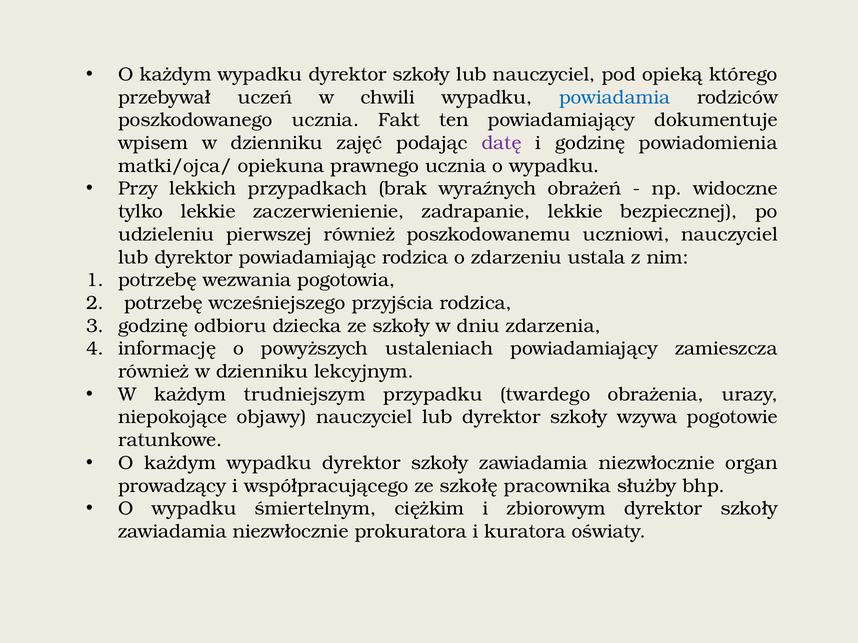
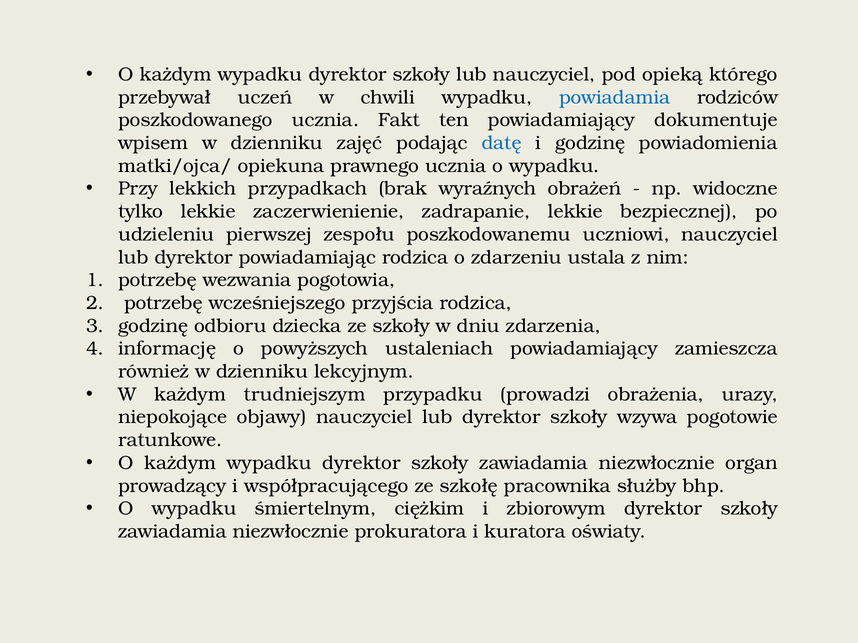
datę colour: purple -> blue
pierwszej również: również -> zespołu
twardego: twardego -> prowadzi
